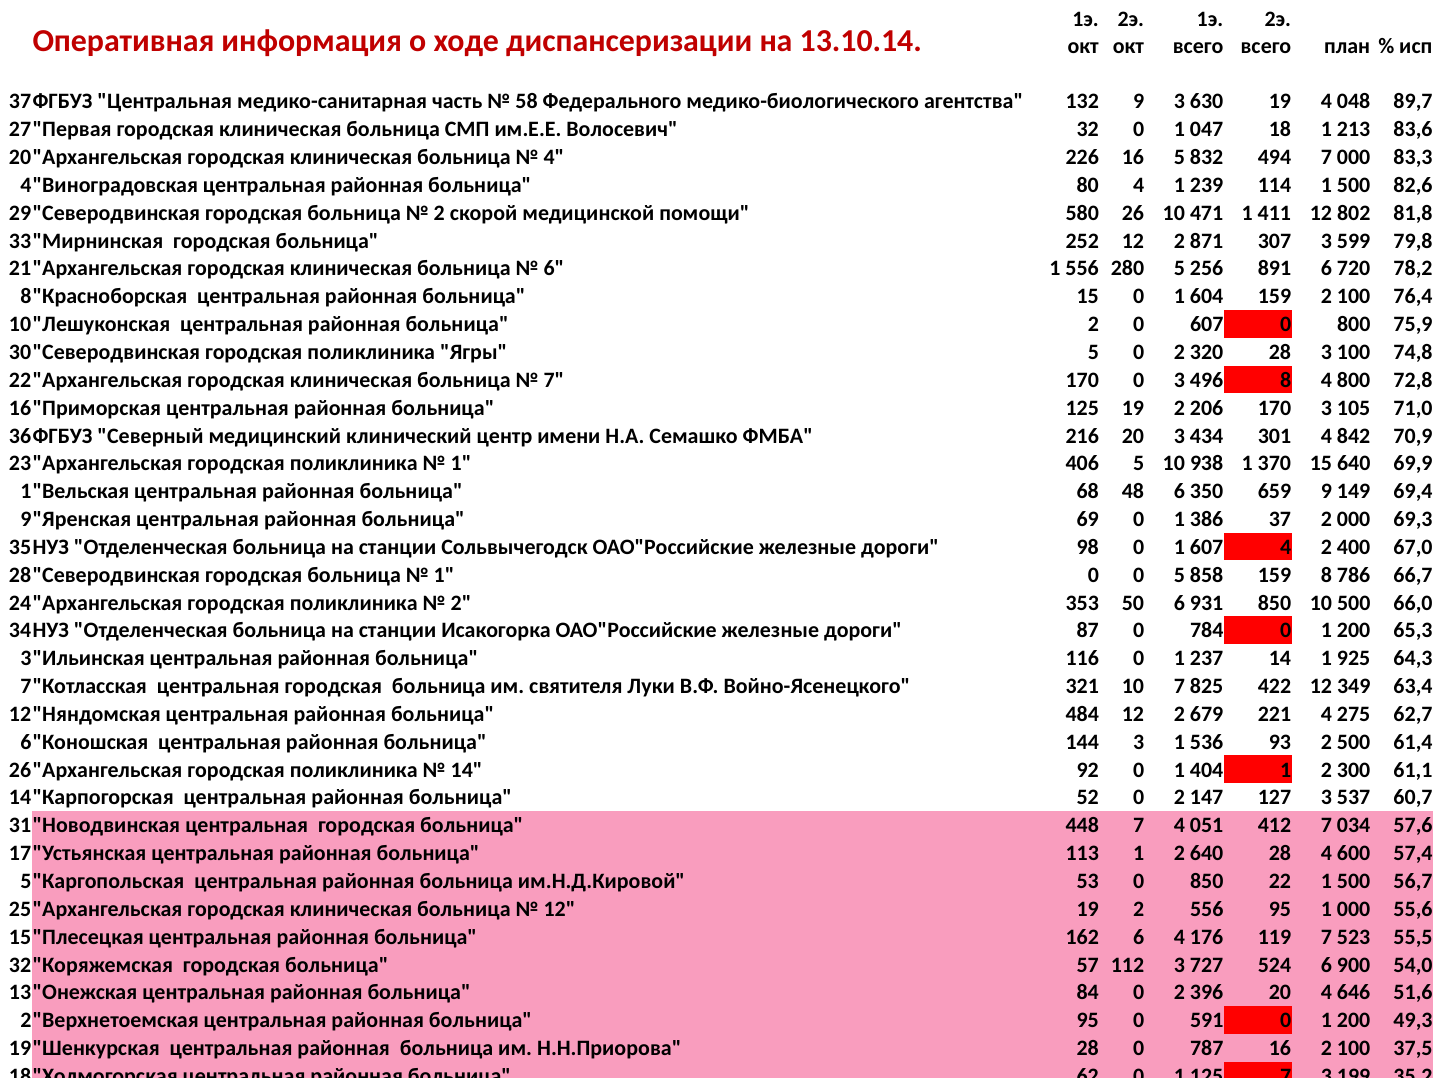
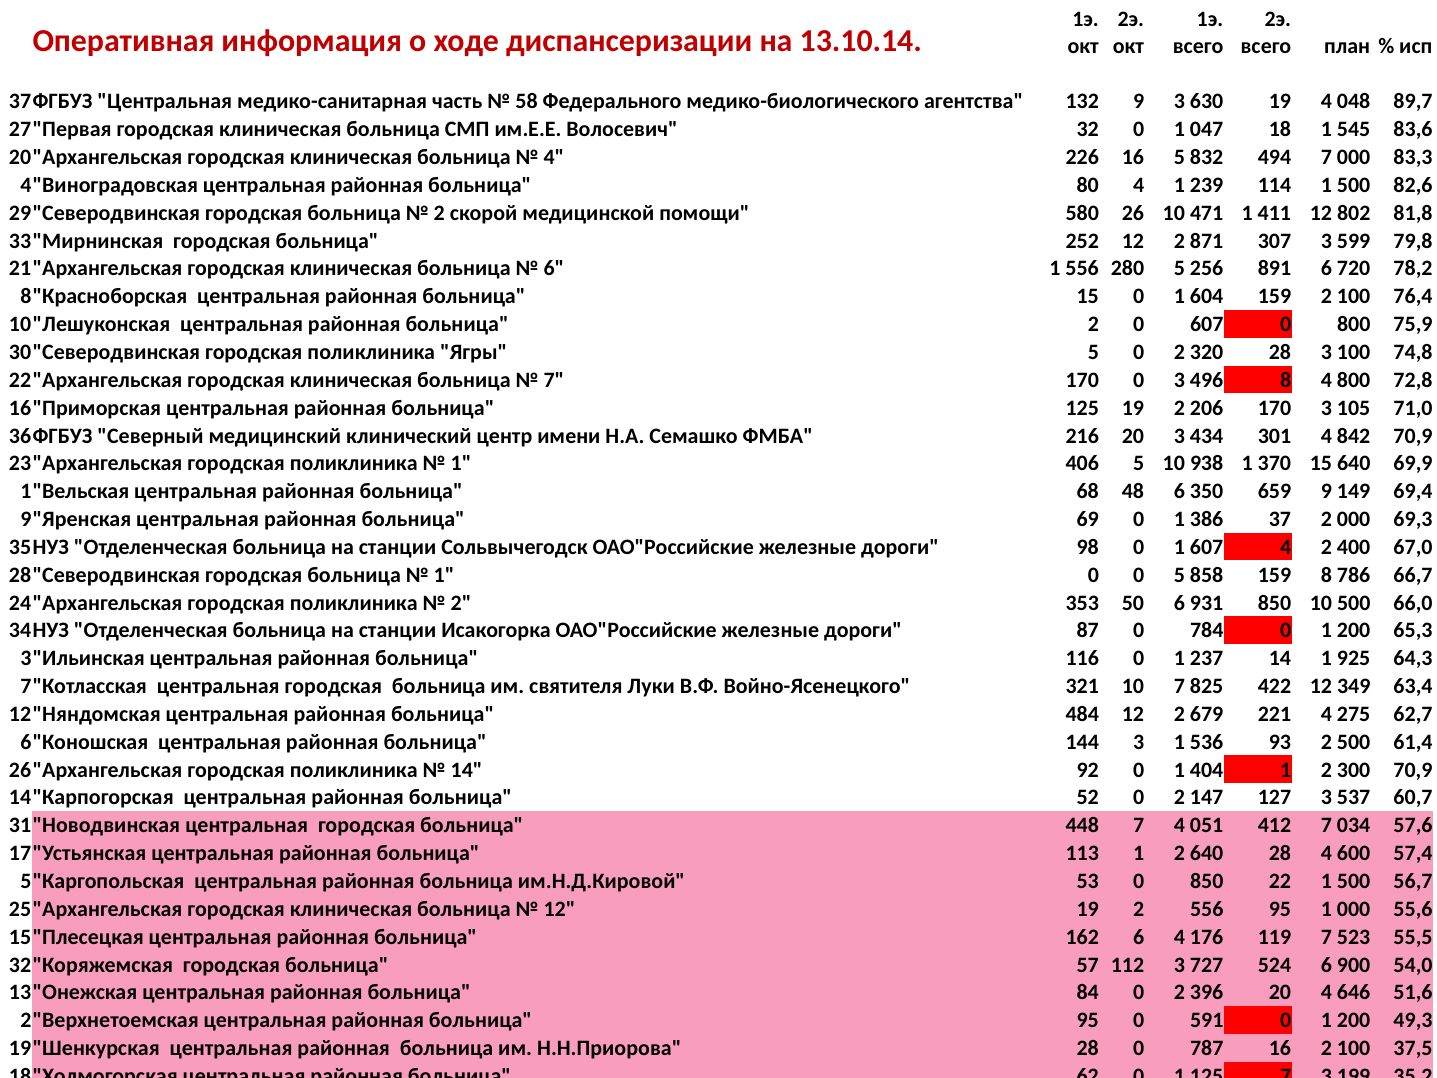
213: 213 -> 545
300 61,1: 61,1 -> 70,9
